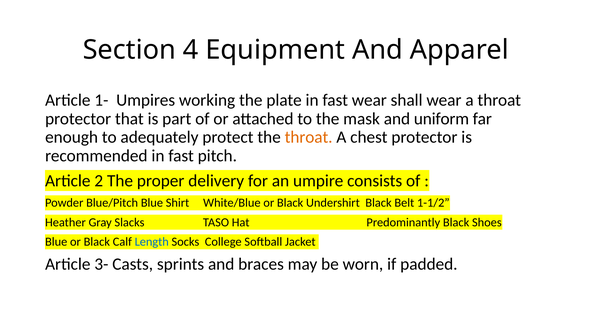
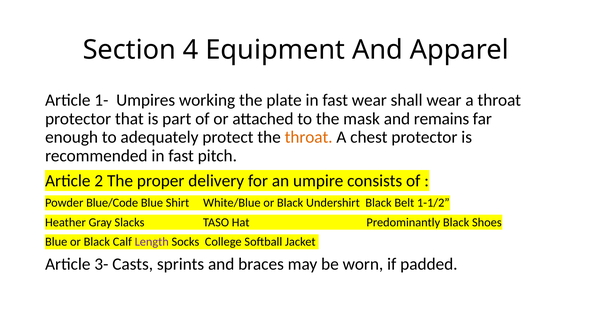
uniform: uniform -> remains
Blue/Pitch: Blue/Pitch -> Blue/Code
Length colour: blue -> purple
